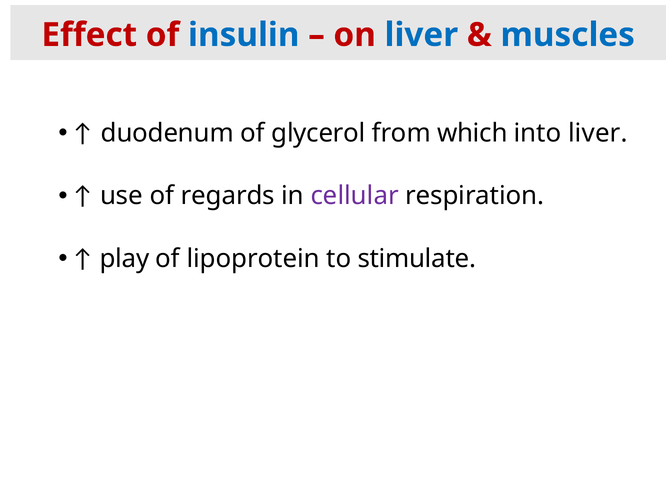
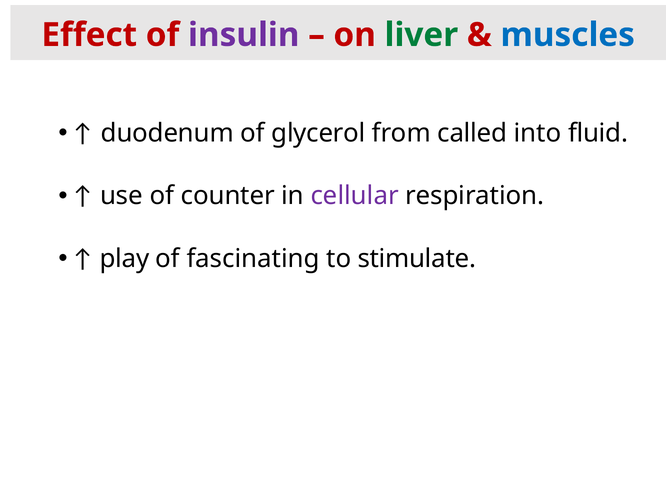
insulin colour: blue -> purple
liver at (421, 35) colour: blue -> green
which: which -> called
into liver: liver -> fluid
regards: regards -> counter
lipoprotein: lipoprotein -> fascinating
